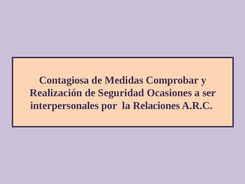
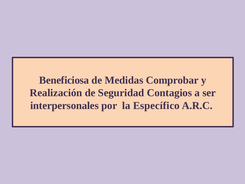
Contagiosa: Contagiosa -> Beneficiosa
Ocasiones: Ocasiones -> Contagios
Relaciones: Relaciones -> Específico
